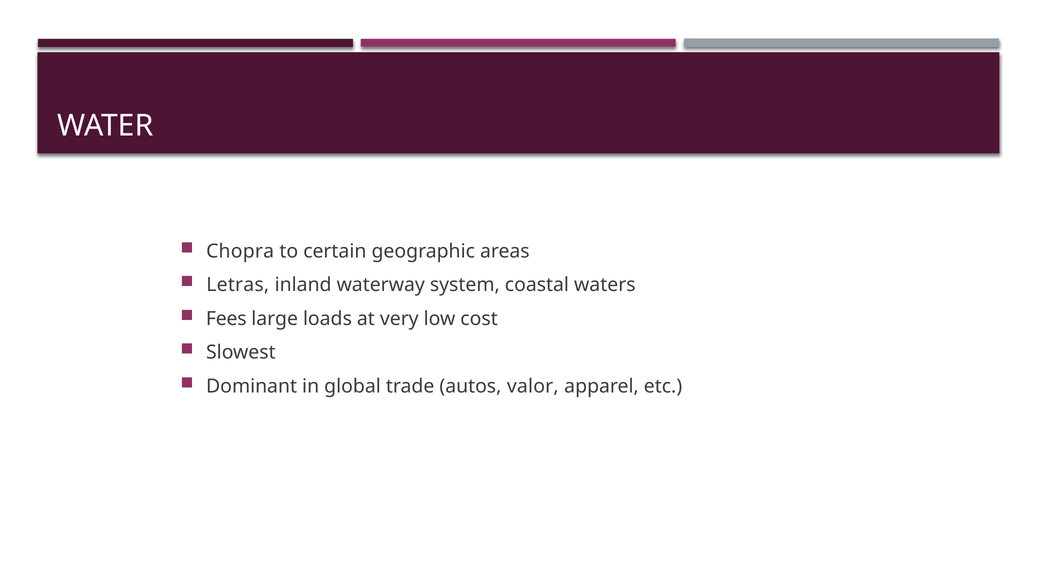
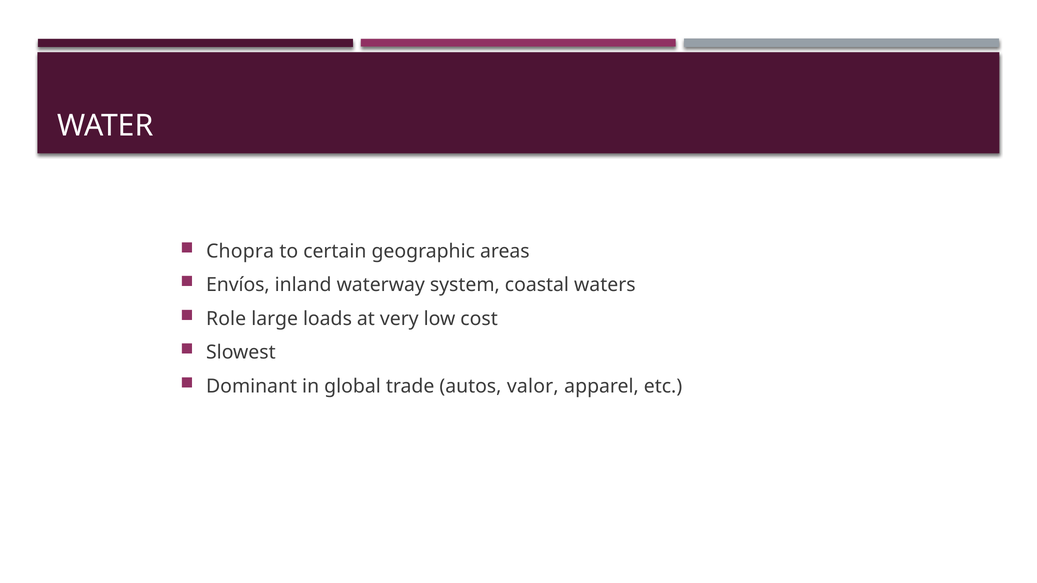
Letras: Letras -> Envíos
Fees: Fees -> Role
